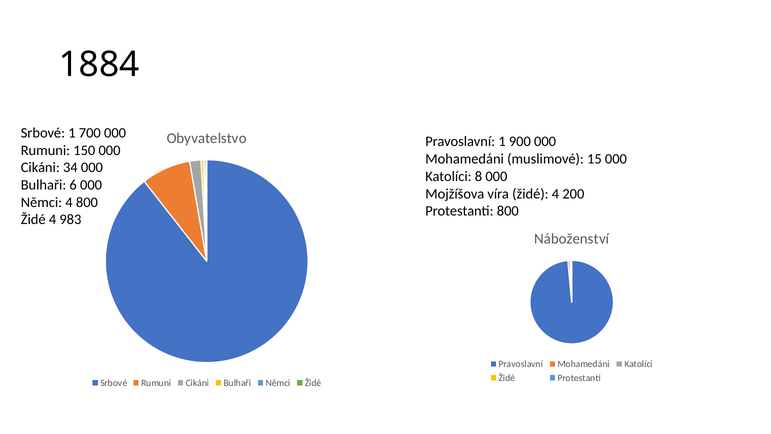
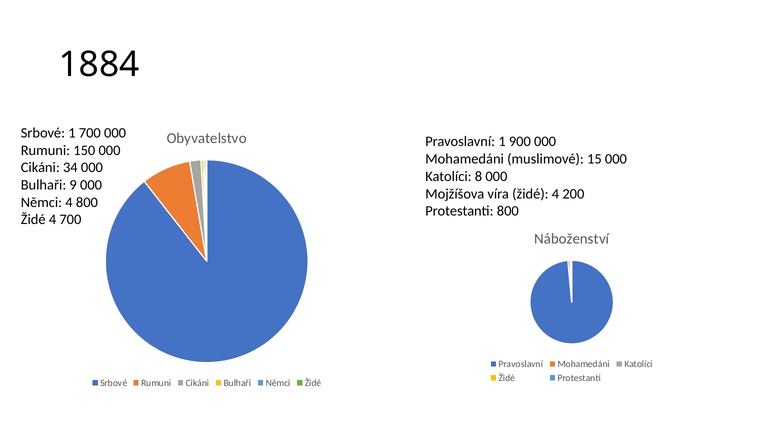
6: 6 -> 9
4 983: 983 -> 700
